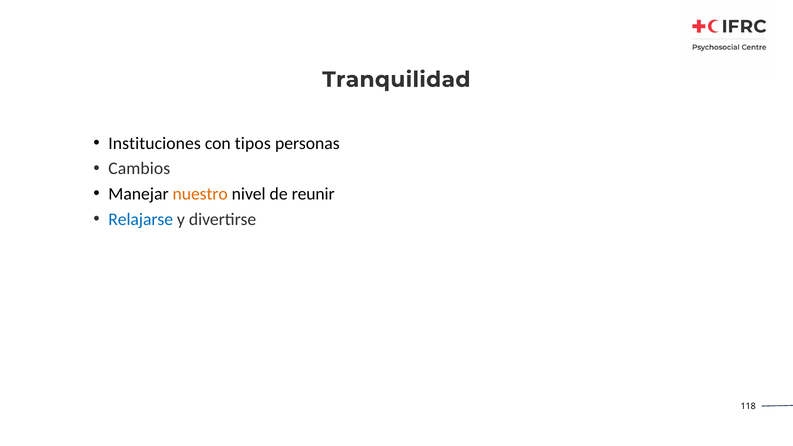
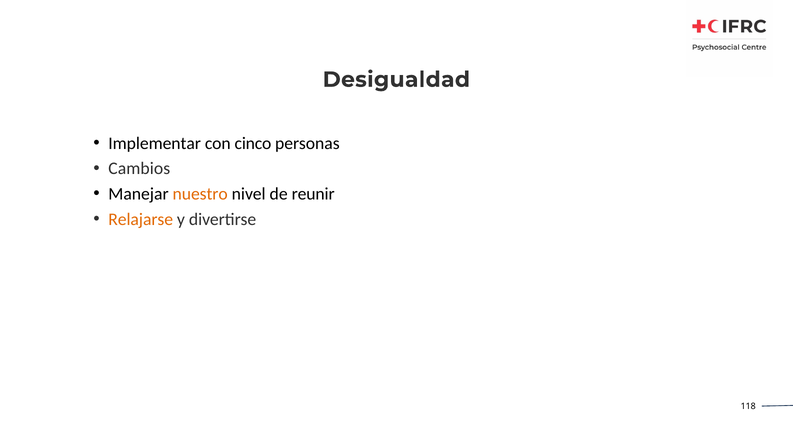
Tranquilidad: Tranquilidad -> Desigualdad
Instituciones: Instituciones -> Implementar
tipos: tipos -> cinco
Relajarse colour: blue -> orange
